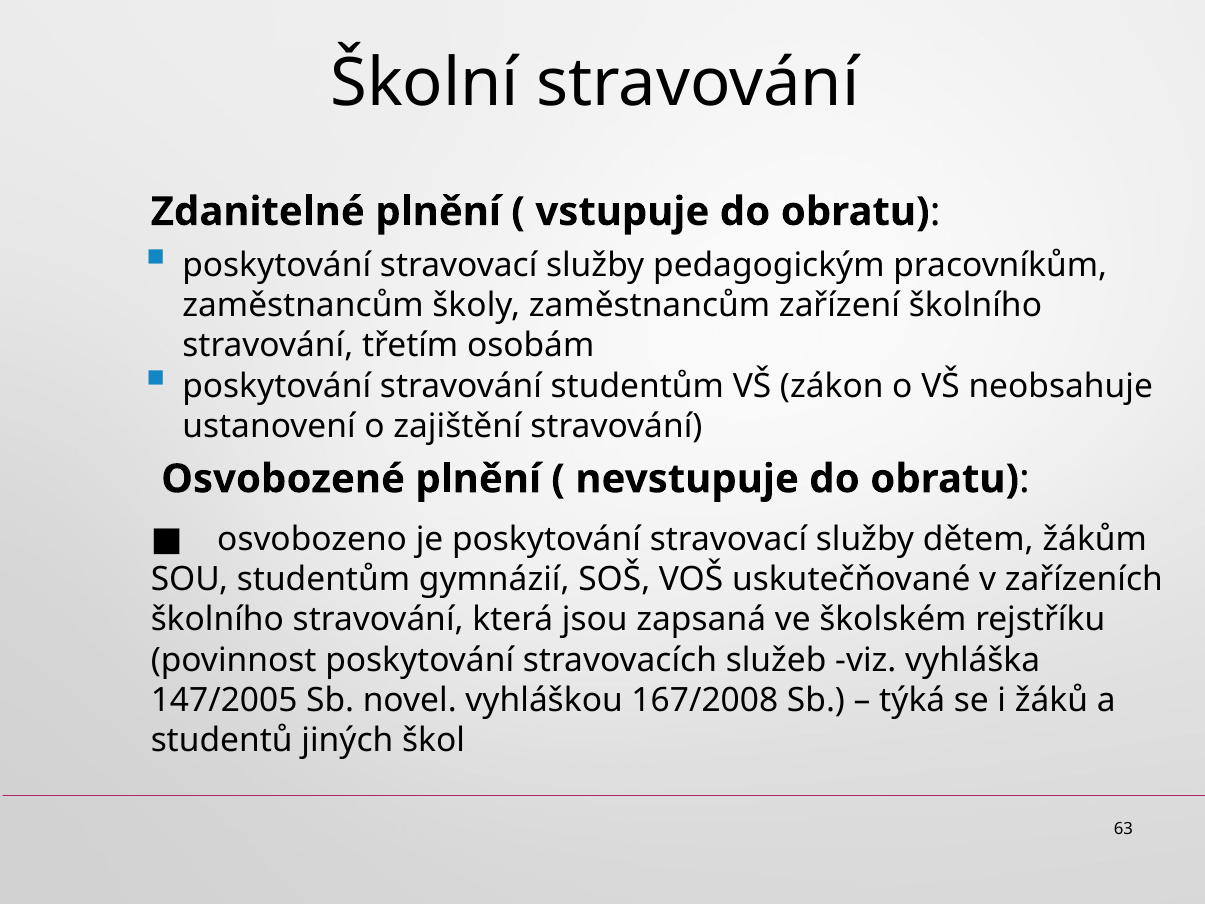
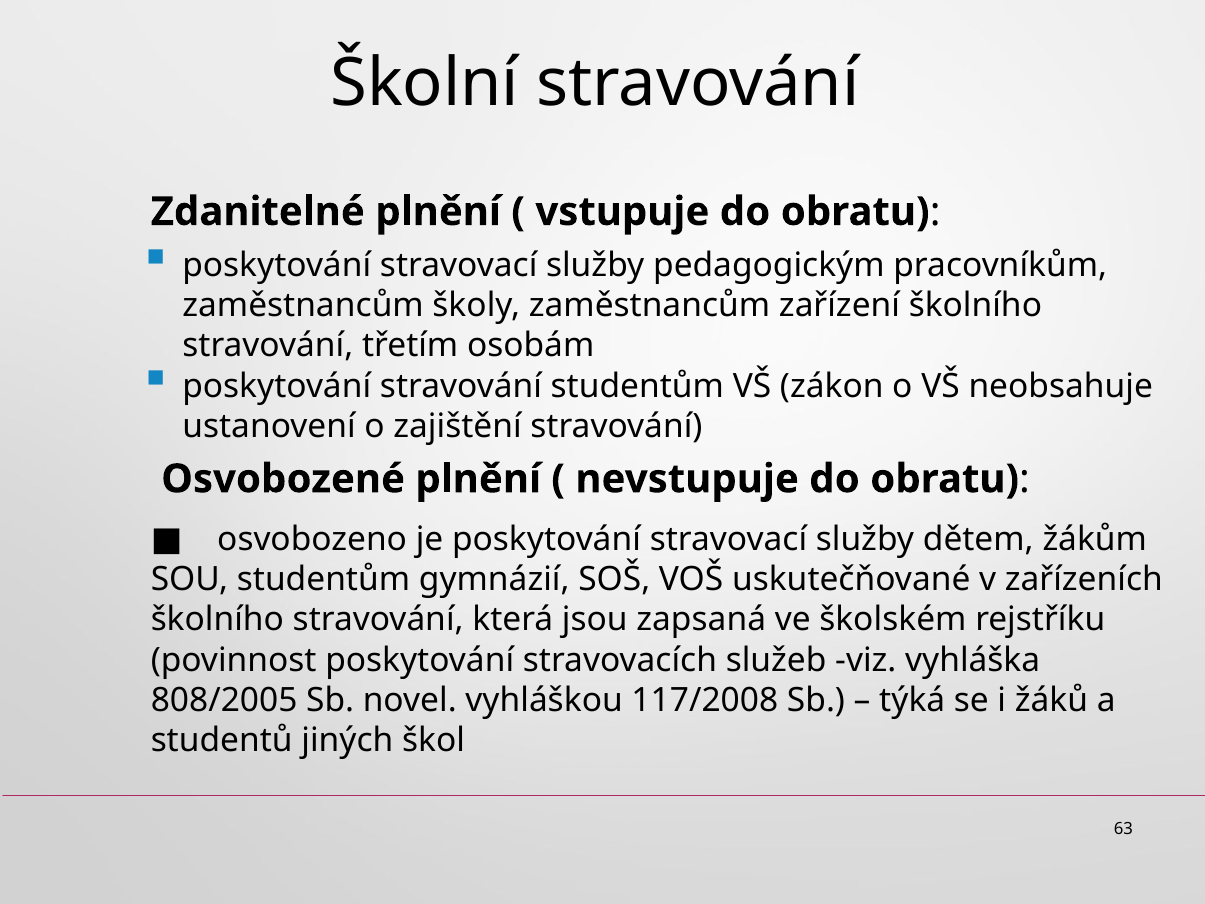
147/2005: 147/2005 -> 808/2005
167/2008: 167/2008 -> 117/2008
